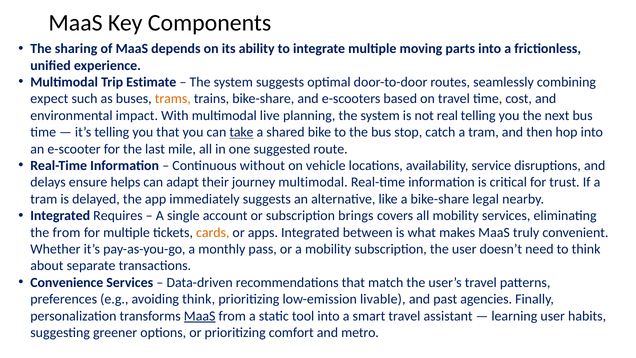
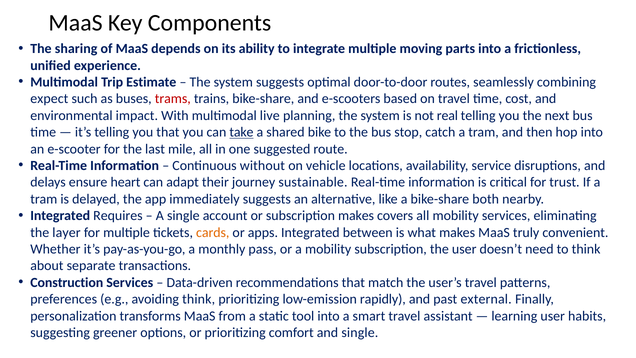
trams colour: orange -> red
helps: helps -> heart
journey multimodal: multimodal -> sustainable
legal: legal -> both
subscription brings: brings -> makes
the from: from -> layer
Convenience: Convenience -> Construction
livable: livable -> rapidly
agencies: agencies -> external
MaaS at (200, 316) underline: present -> none
and metro: metro -> single
